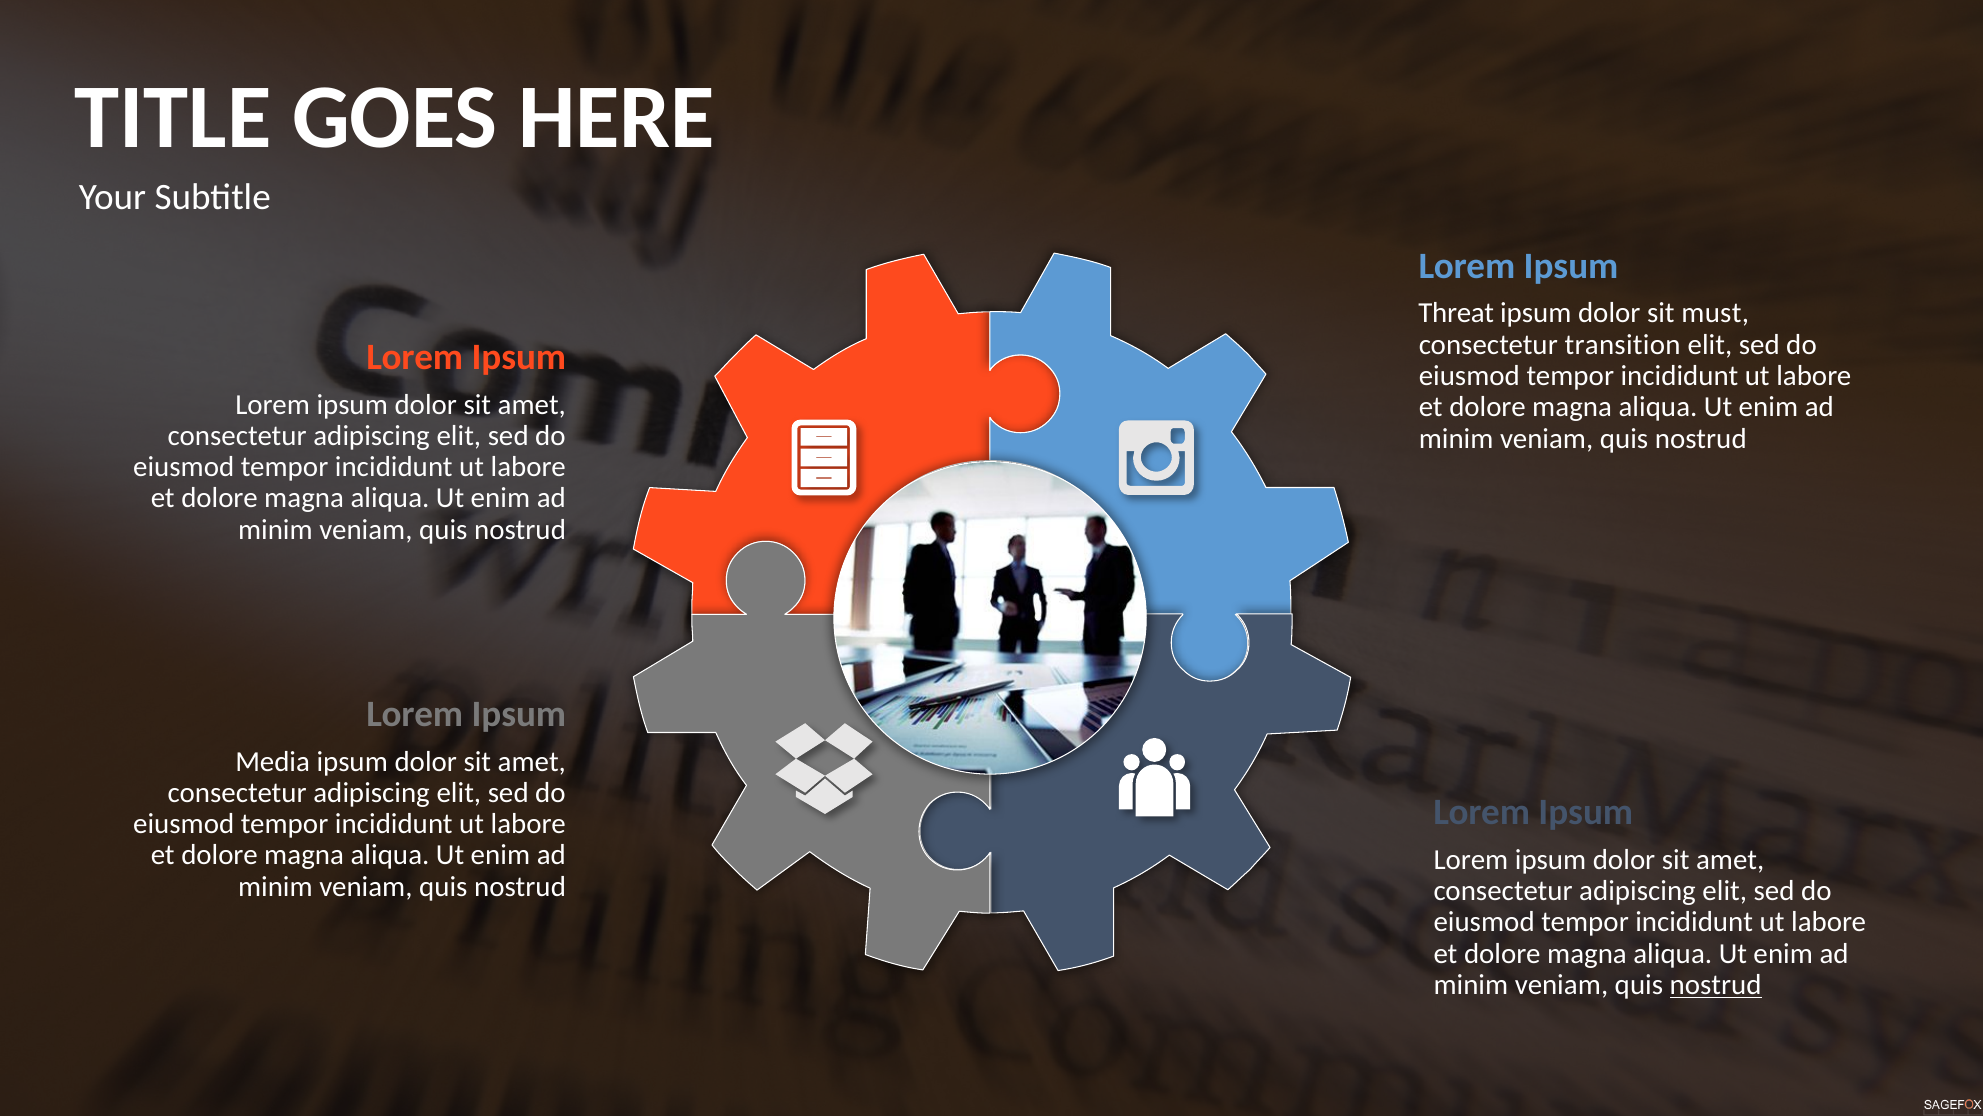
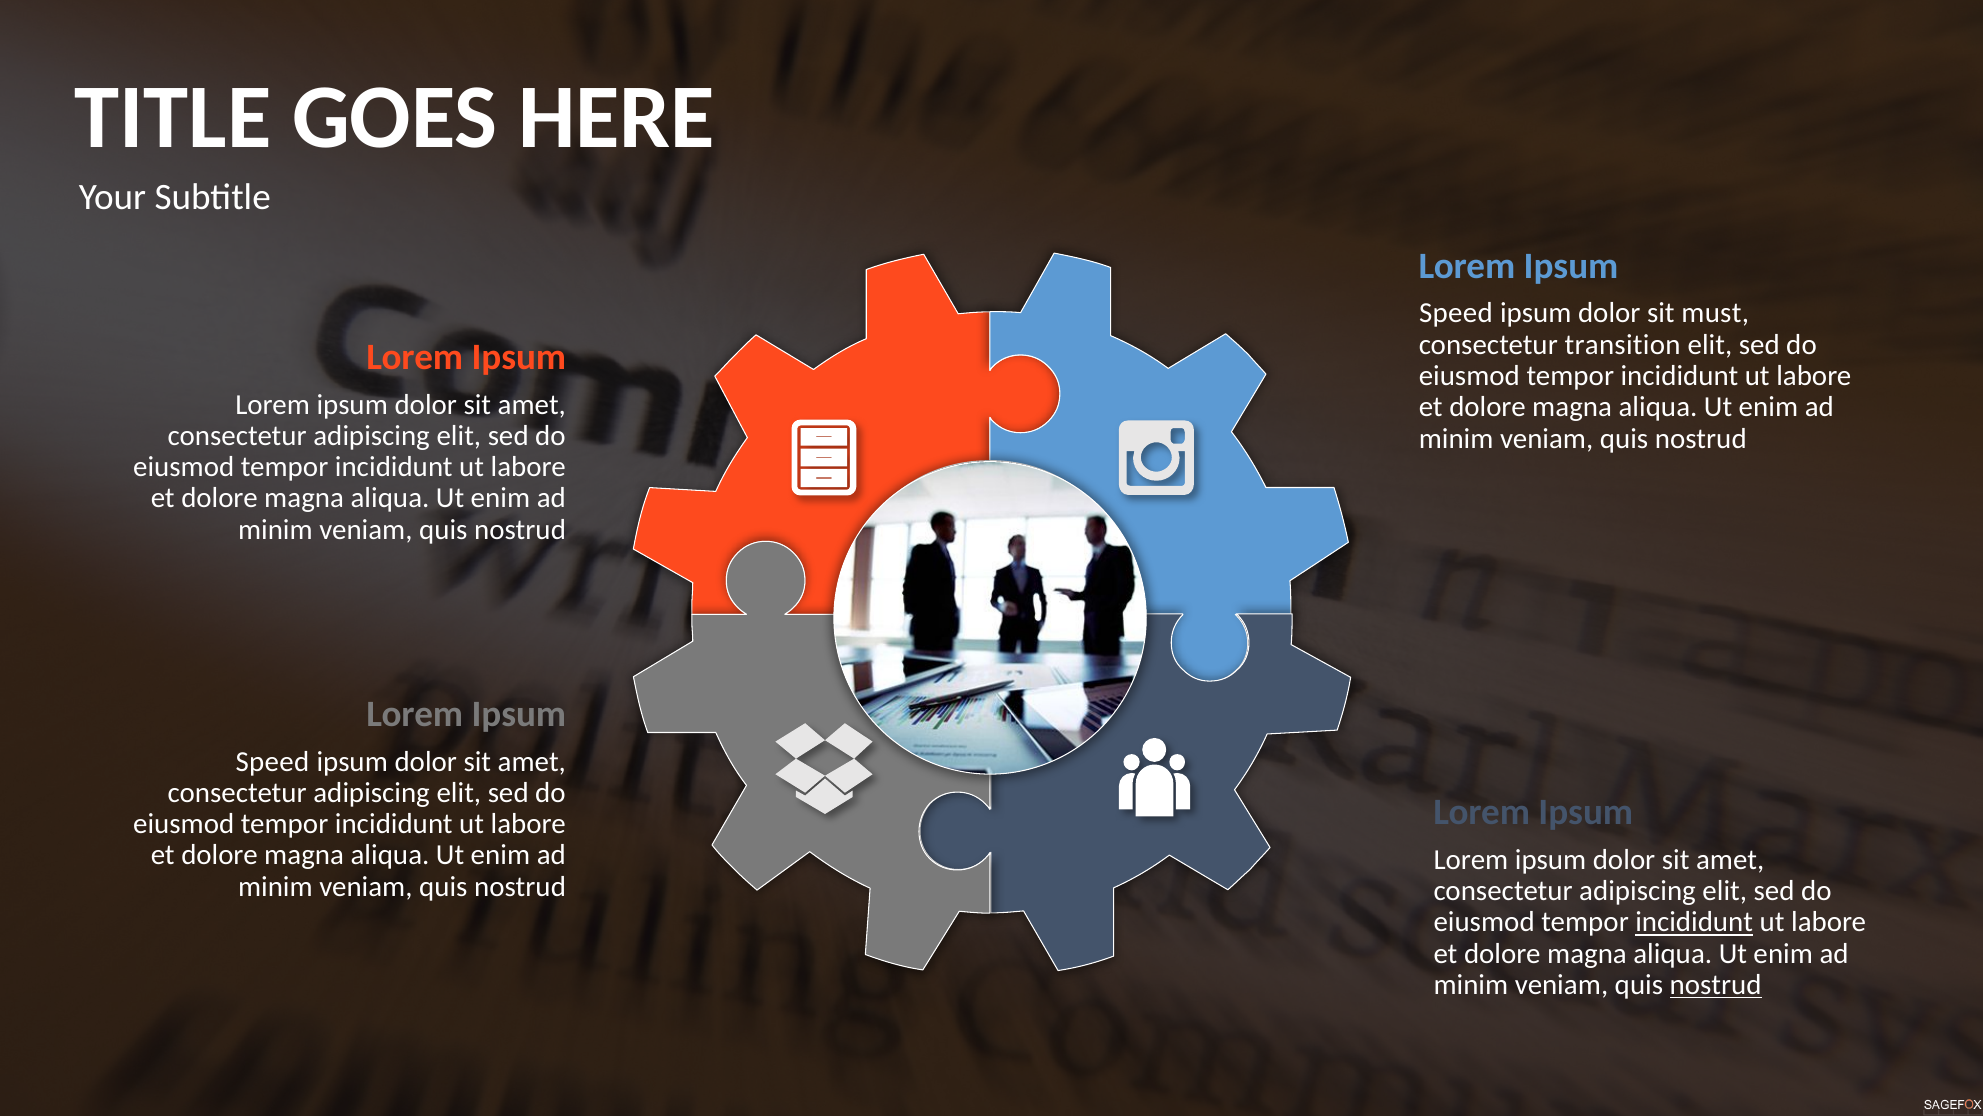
Threat at (1456, 313): Threat -> Speed
Media at (273, 761): Media -> Speed
incididunt at (1694, 922) underline: none -> present
